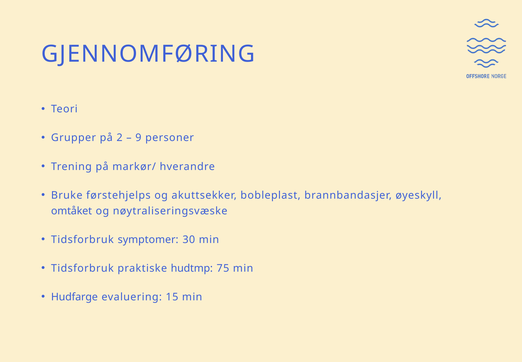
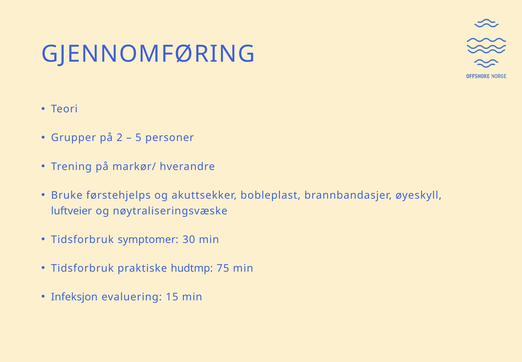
9: 9 -> 5
omtåket: omtåket -> luftveier
Hudfarge: Hudfarge -> Infeksjon
